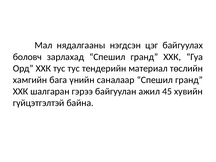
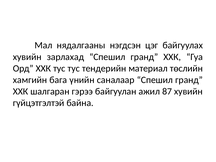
боловч at (27, 57): боловч -> хувийн
45: 45 -> 87
